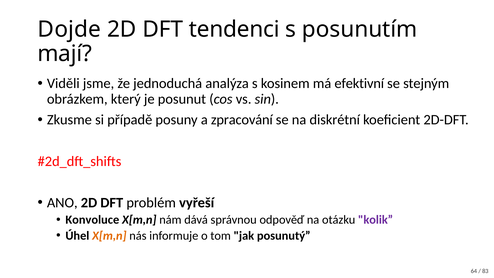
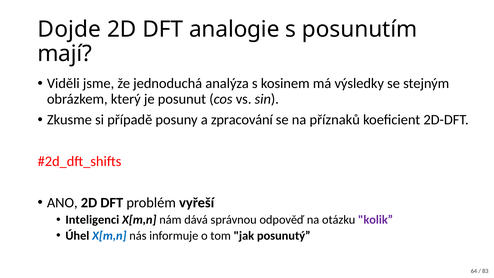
tendenci: tendenci -> analogie
efektivní: efektivní -> výsledky
diskrétní: diskrétní -> příznaků
Konvoluce: Konvoluce -> Inteligenci
X[m,n at (109, 236) colour: orange -> blue
